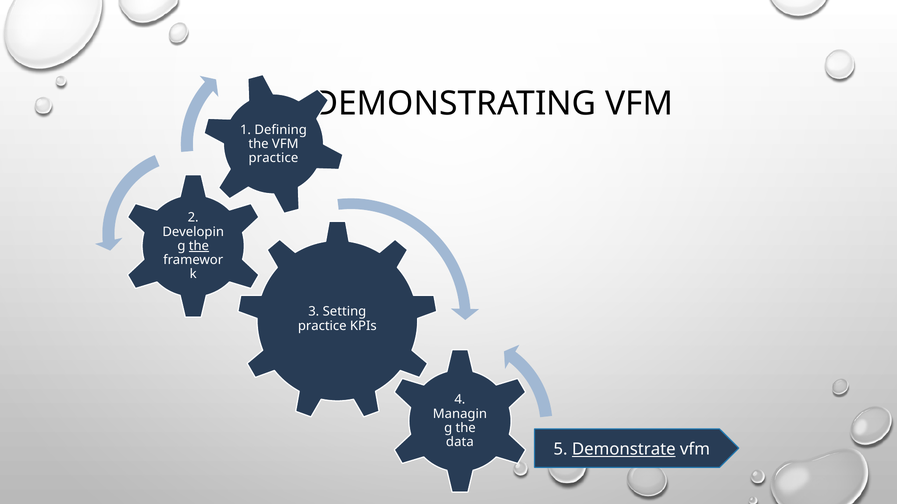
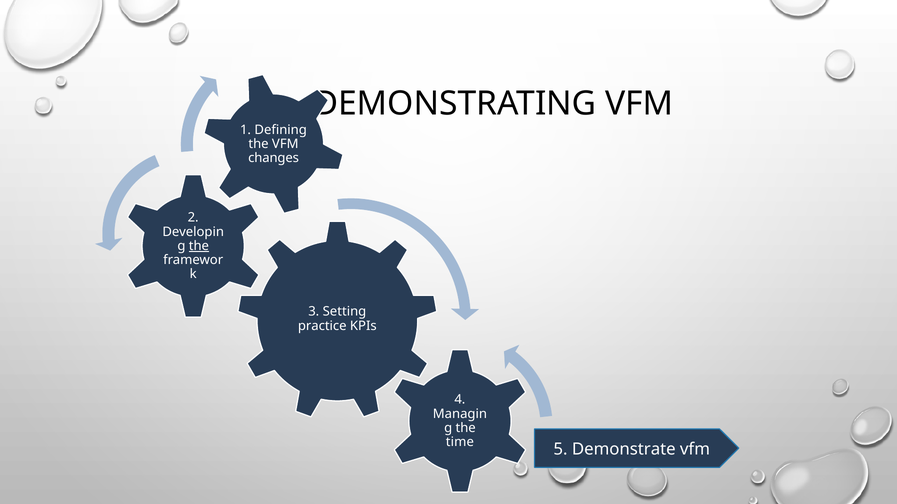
practice at (273, 158): practice -> changes
data: data -> time
Demonstrate underline: present -> none
